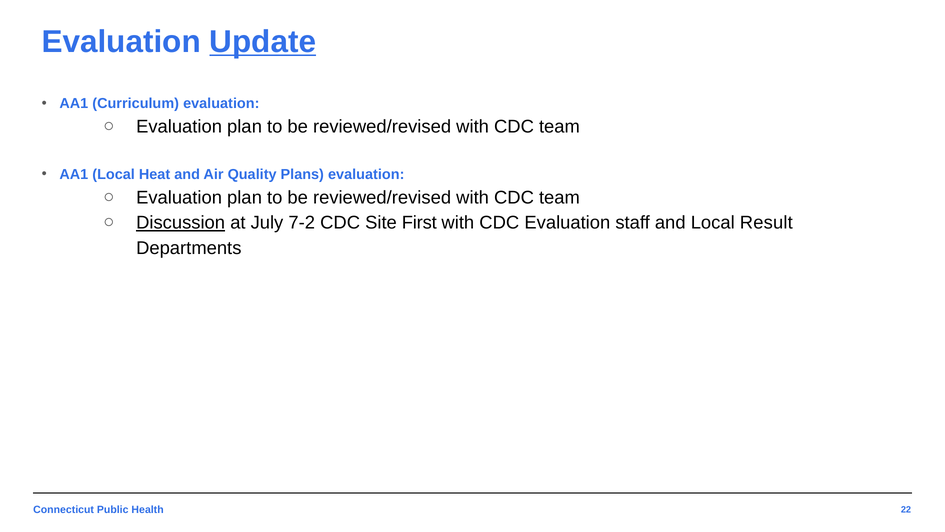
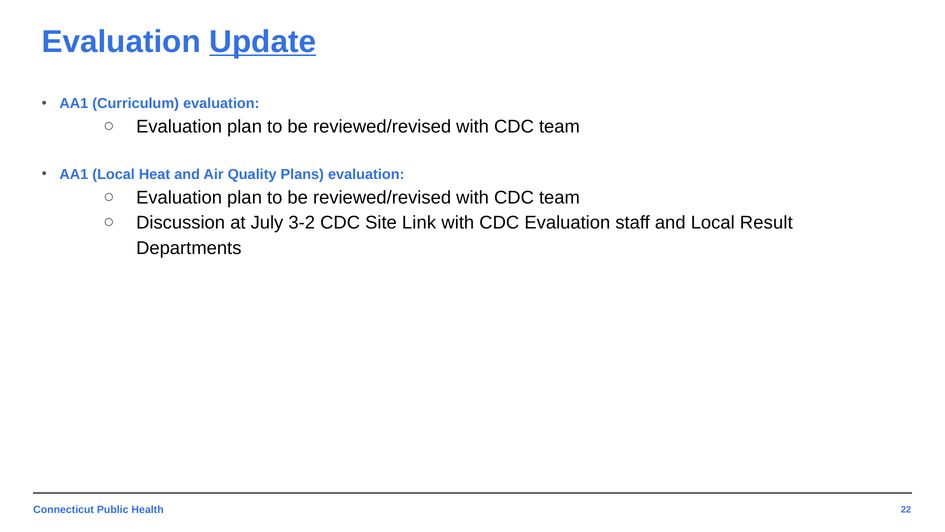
Discussion underline: present -> none
7-2: 7-2 -> 3-2
First: First -> Link
